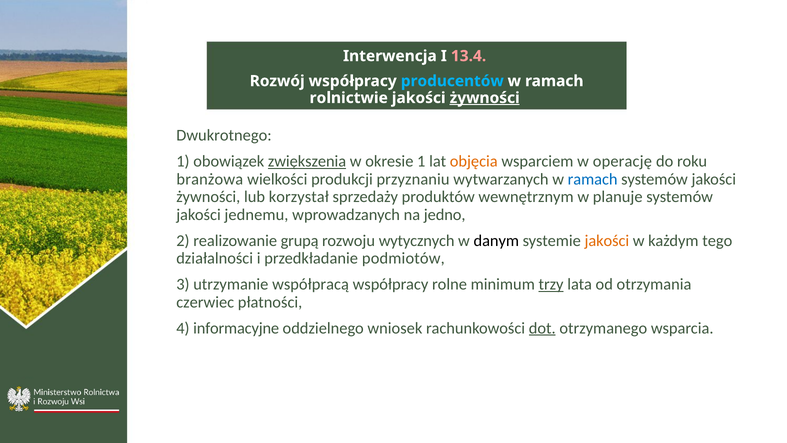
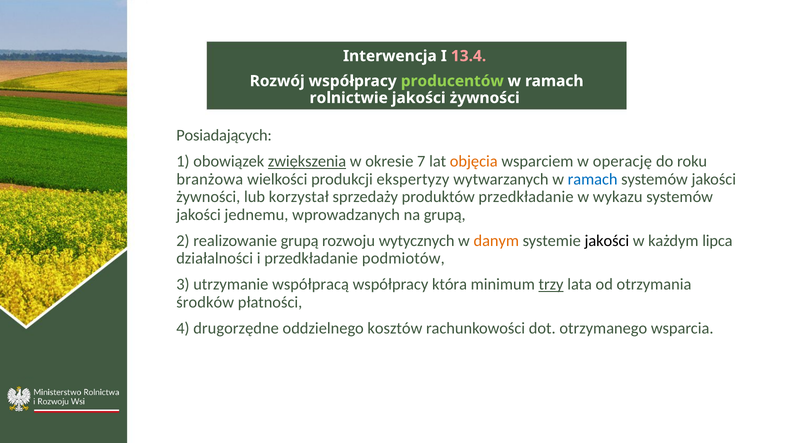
producentów colour: light blue -> light green
żywności at (485, 98) underline: present -> none
Dwukrotnego: Dwukrotnego -> Posiadających
okresie 1: 1 -> 7
przyznaniu: przyznaniu -> ekspertyzy
produktów wewnętrznym: wewnętrznym -> przedkładanie
planuje: planuje -> wykazu
na jedno: jedno -> grupą
danym colour: black -> orange
jakości at (607, 241) colour: orange -> black
tego: tego -> lipca
rolne: rolne -> która
czerwiec: czerwiec -> środków
informacyjne: informacyjne -> drugorzędne
wniosek: wniosek -> kosztów
dot underline: present -> none
